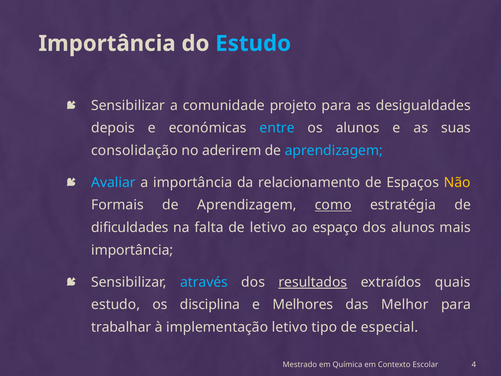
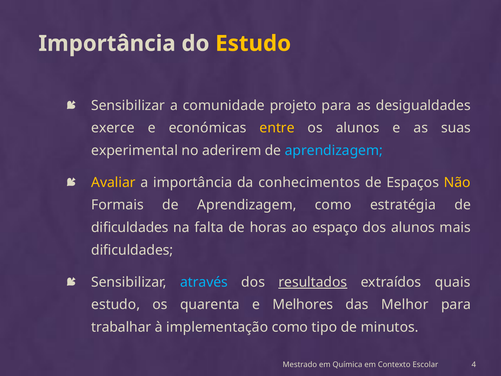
Estudo at (253, 44) colour: light blue -> yellow
depois: depois -> exerce
entre colour: light blue -> yellow
consolidação: consolidação -> experimental
Avaliar colour: light blue -> yellow
relacionamento: relacionamento -> conhecimentos
como at (333, 205) underline: present -> none
de letivo: letivo -> horas
importância at (132, 250): importância -> dificuldades
disciplina: disciplina -> quarenta
implementação letivo: letivo -> como
especial: especial -> minutos
